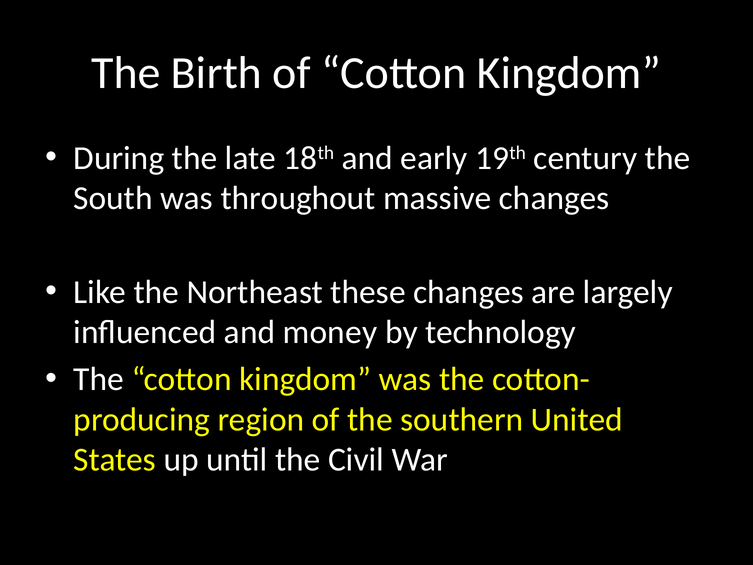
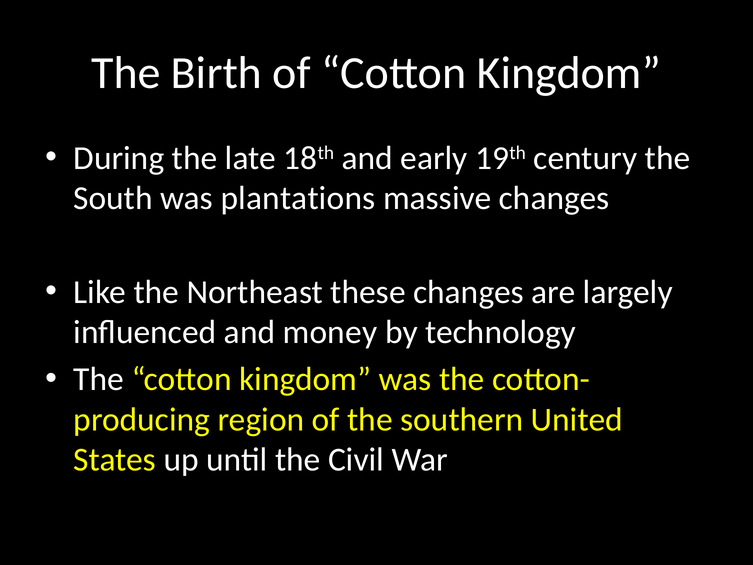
throughout: throughout -> plantations
